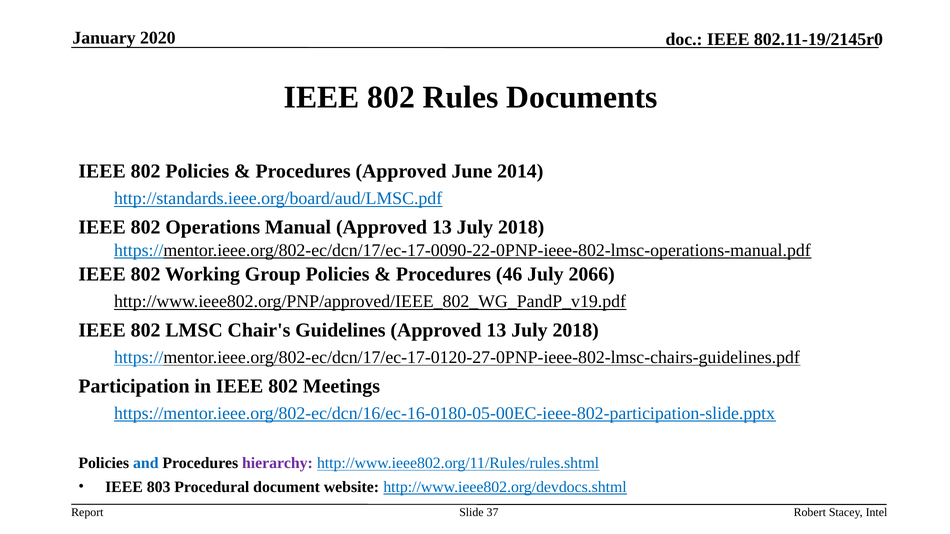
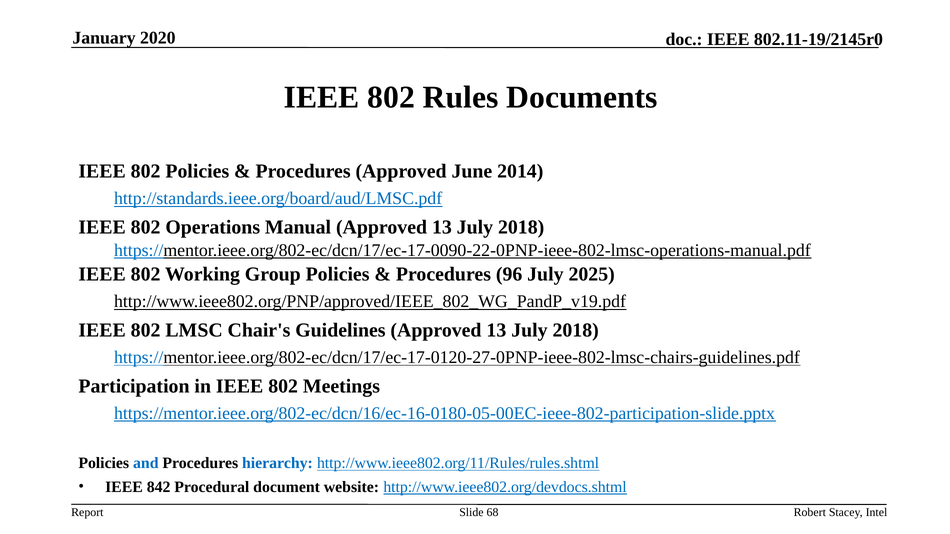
46: 46 -> 96
2066: 2066 -> 2025
hierarchy colour: purple -> blue
803: 803 -> 842
37: 37 -> 68
